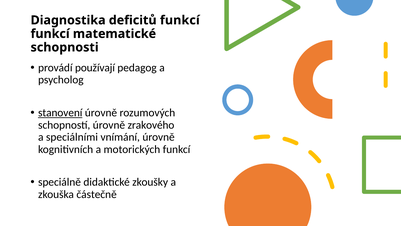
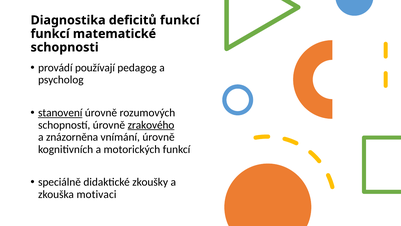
zrakového underline: none -> present
speciálními: speciálními -> znázorněna
částečně: částečně -> motivaci
